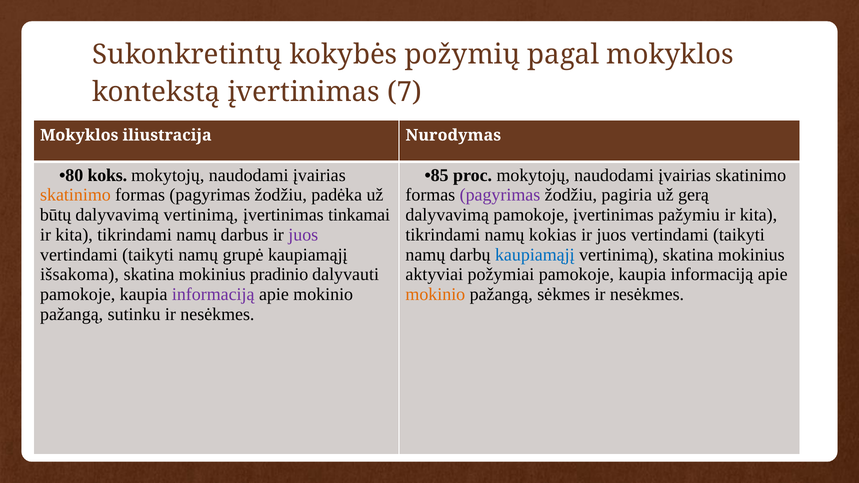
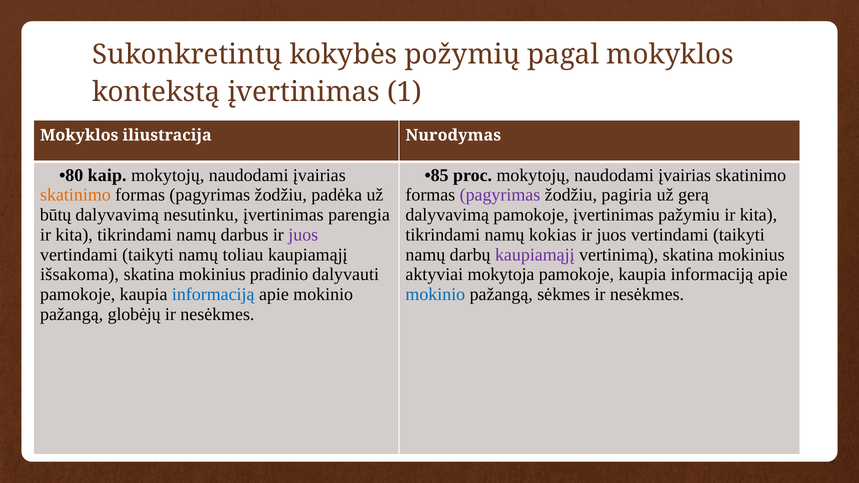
7: 7 -> 1
koks: koks -> kaip
dalyvavimą vertinimą: vertinimą -> nesutinku
tinkamai: tinkamai -> parengia
grupė: grupė -> toliau
kaupiamąjį at (535, 255) colour: blue -> purple
požymiai: požymiai -> mokytoja
informaciją at (213, 295) colour: purple -> blue
mokinio at (435, 295) colour: orange -> blue
sutinku: sutinku -> globėjų
